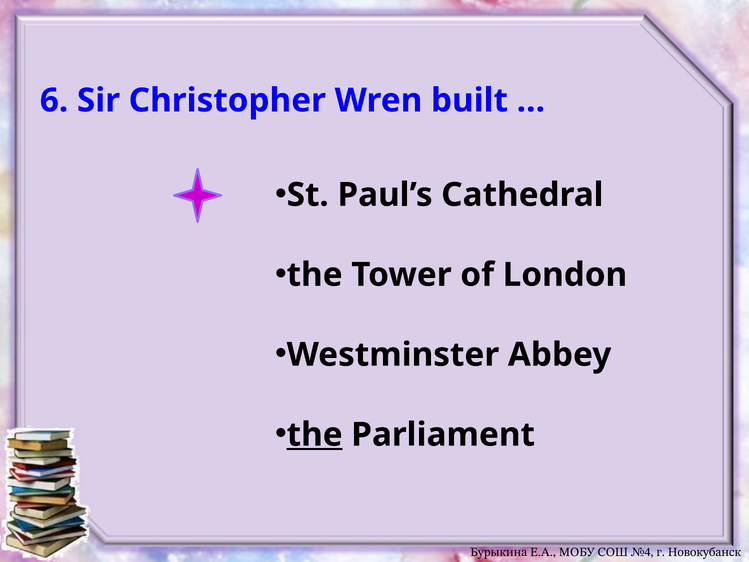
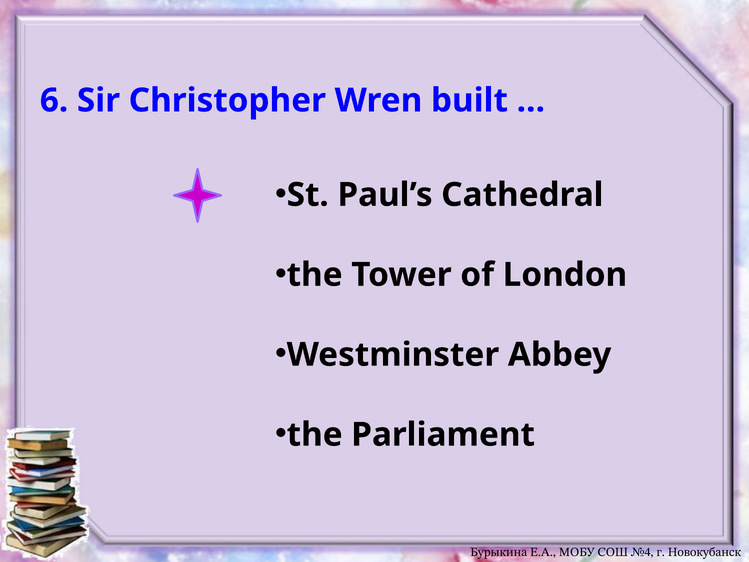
the at (315, 434) underline: present -> none
